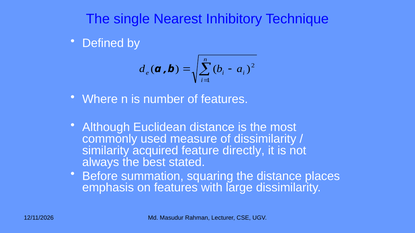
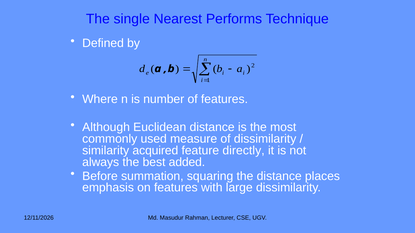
Inhibitory: Inhibitory -> Performs
stated: stated -> added
